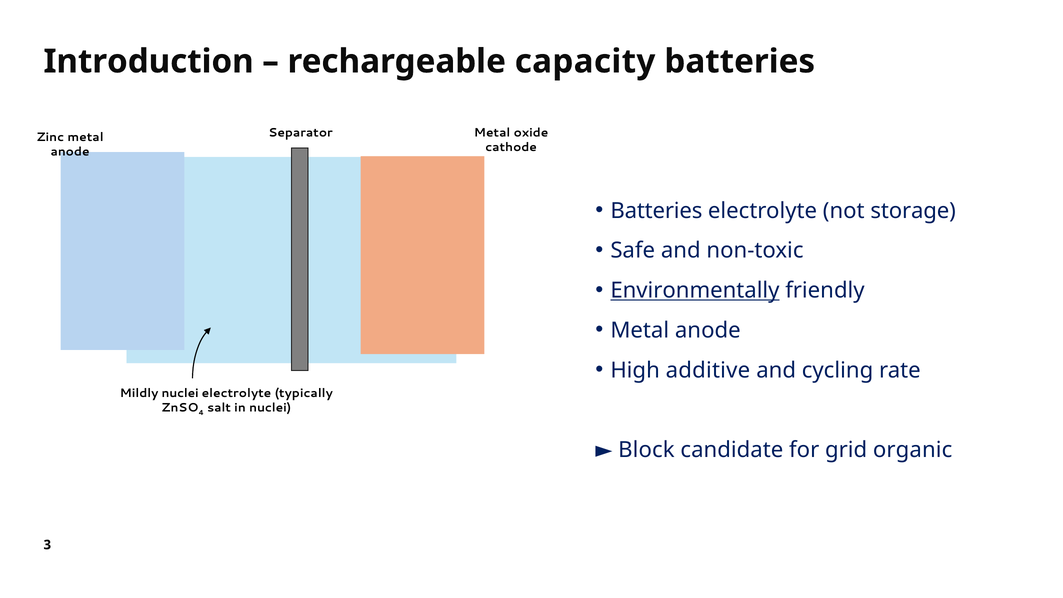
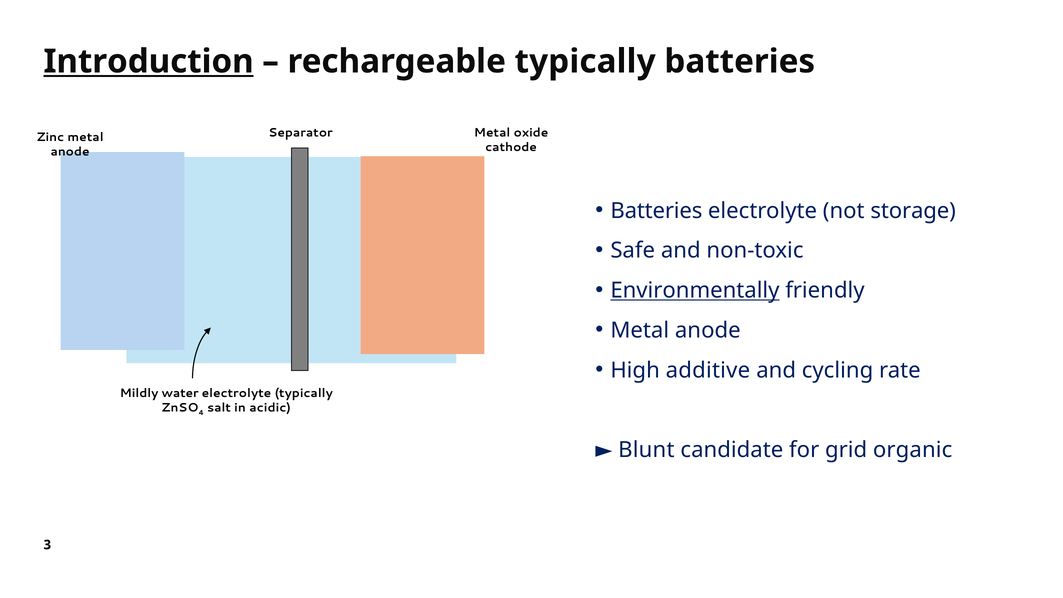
Introduction underline: none -> present
rechargeable capacity: capacity -> typically
Mildly nuclei: nuclei -> water
in nuclei: nuclei -> acidic
Block: Block -> Blunt
